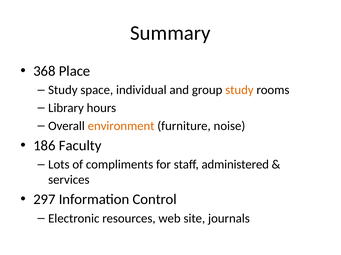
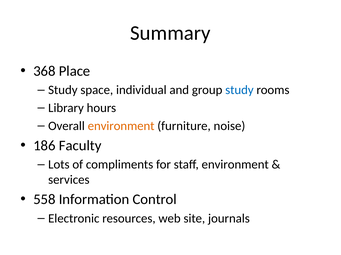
study at (239, 90) colour: orange -> blue
staff administered: administered -> environment
297: 297 -> 558
